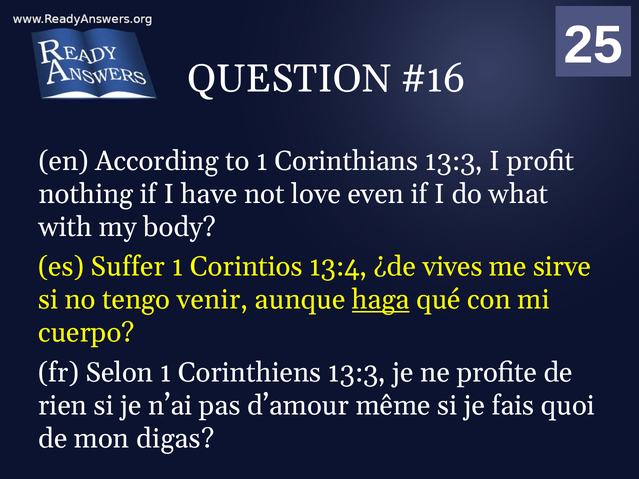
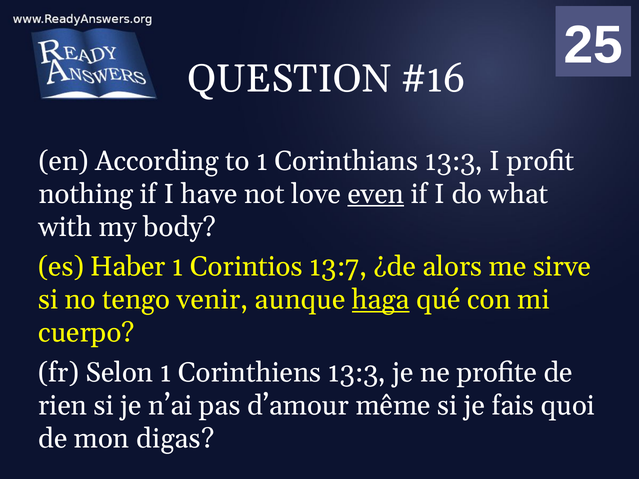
even underline: none -> present
Suffer: Suffer -> Haber
13:4: 13:4 -> 13:7
vives: vives -> alors
